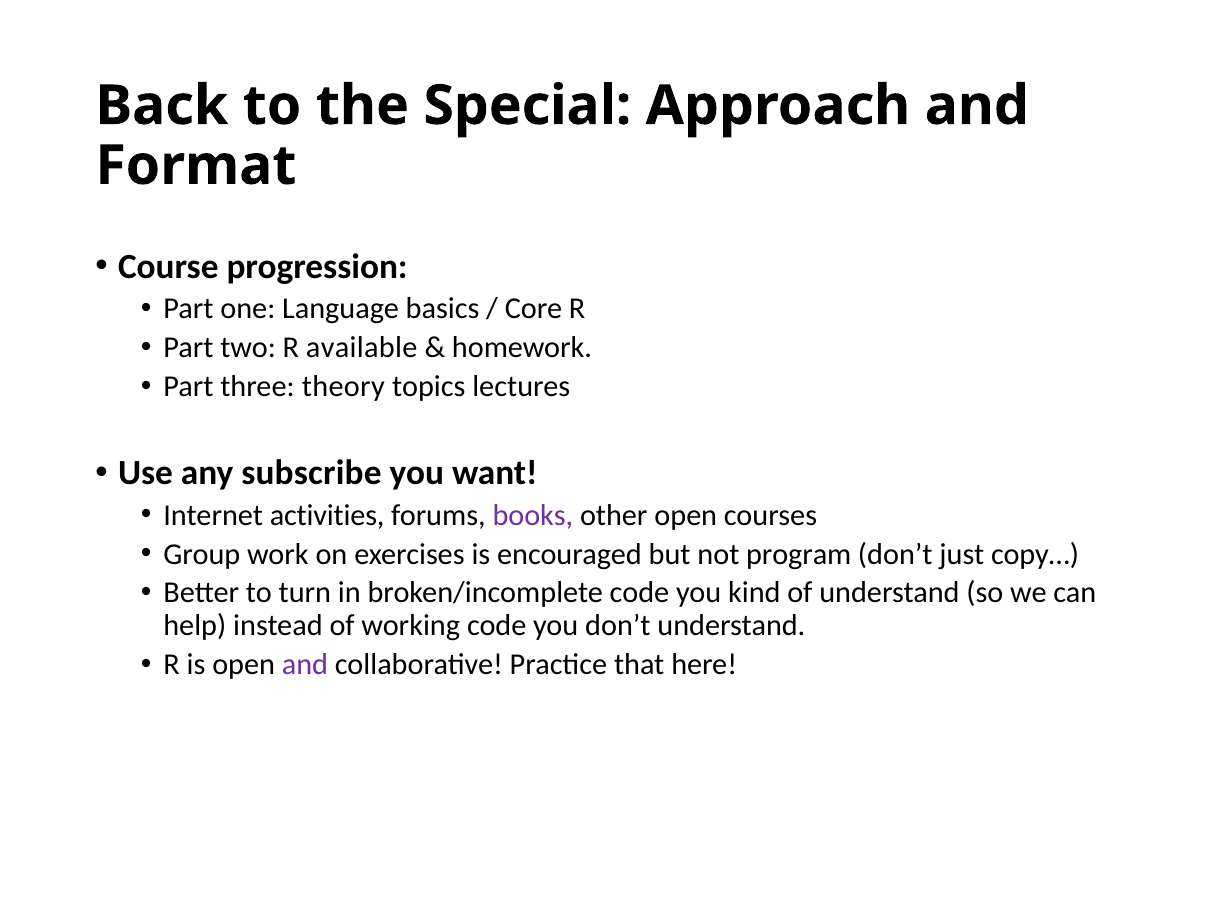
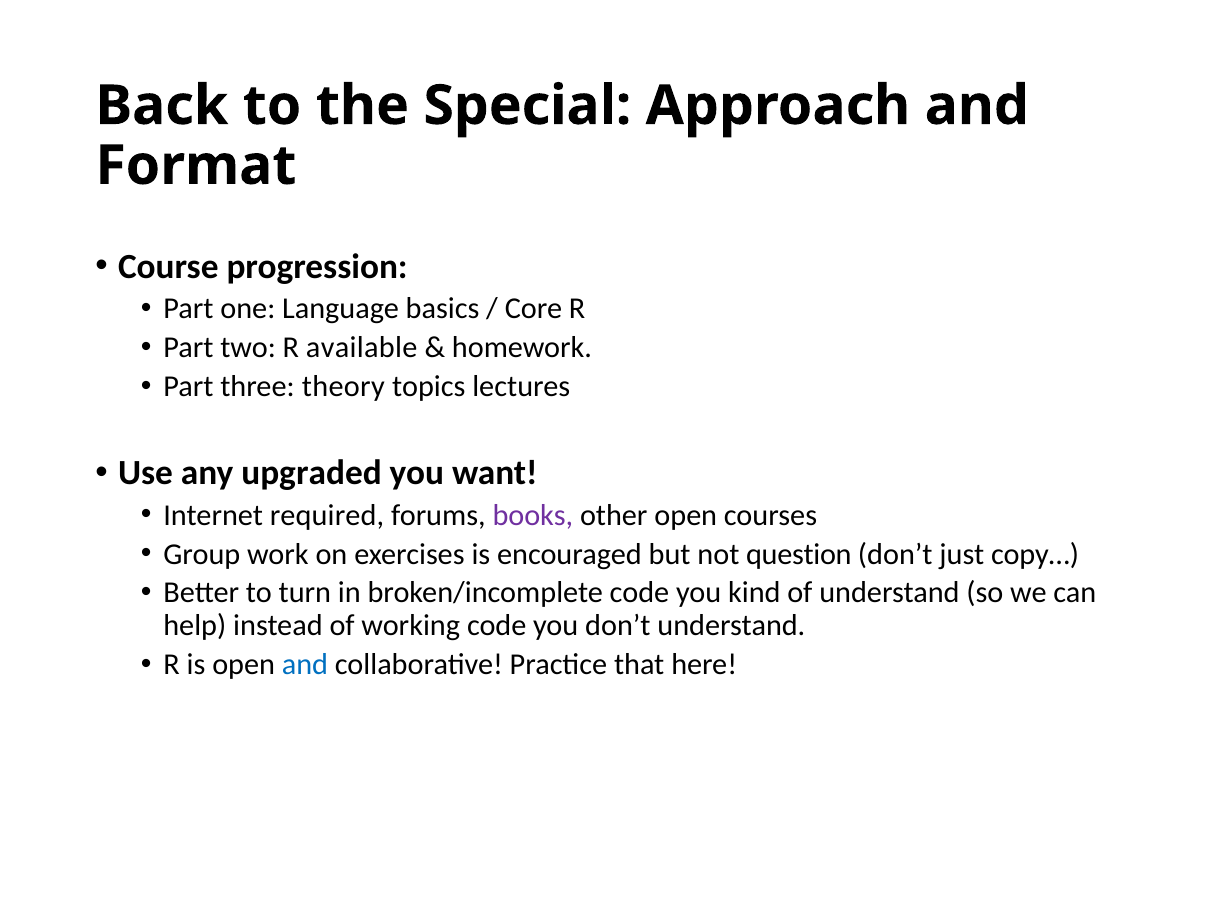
subscribe: subscribe -> upgraded
activities: activities -> required
program: program -> question
and at (305, 665) colour: purple -> blue
